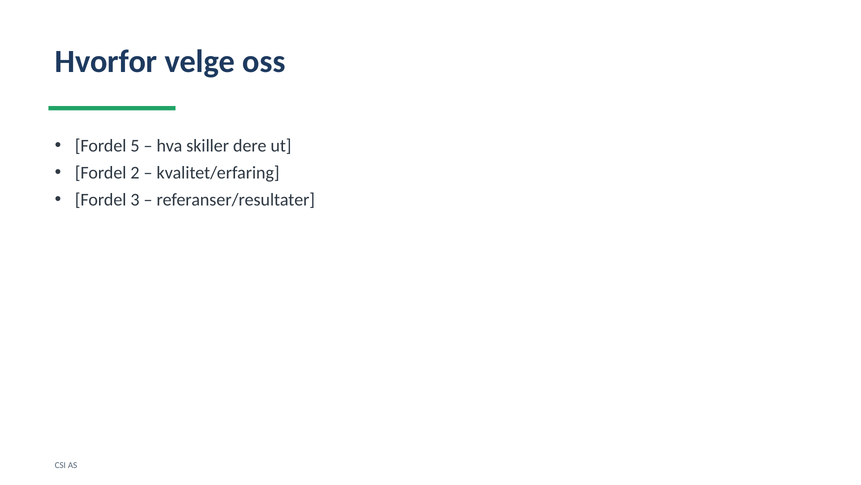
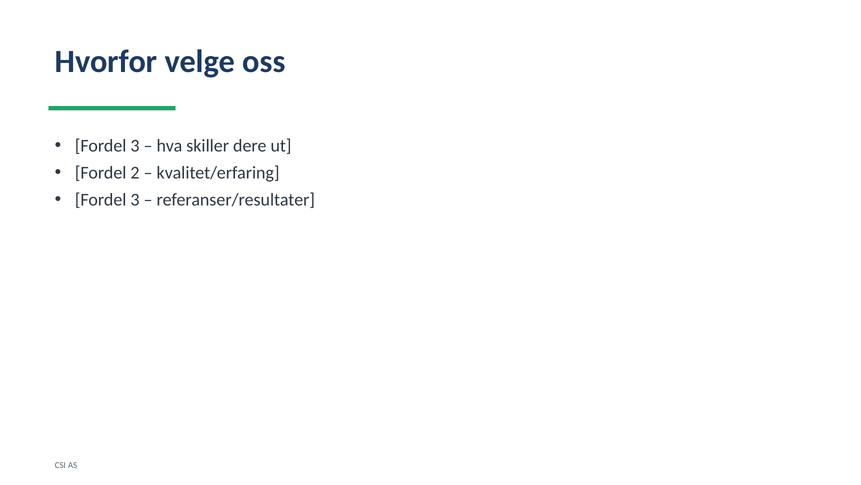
5 at (135, 146): 5 -> 3
